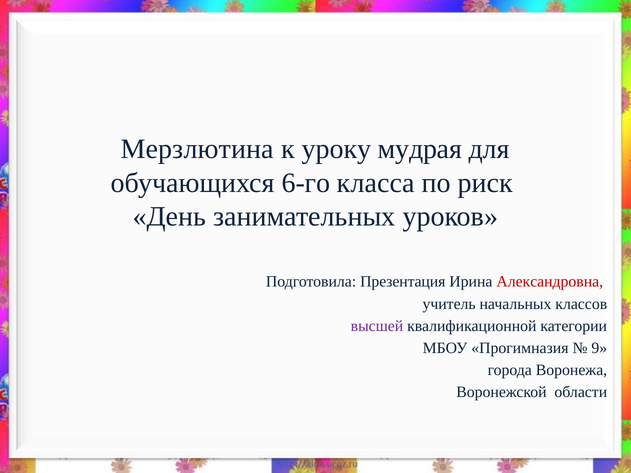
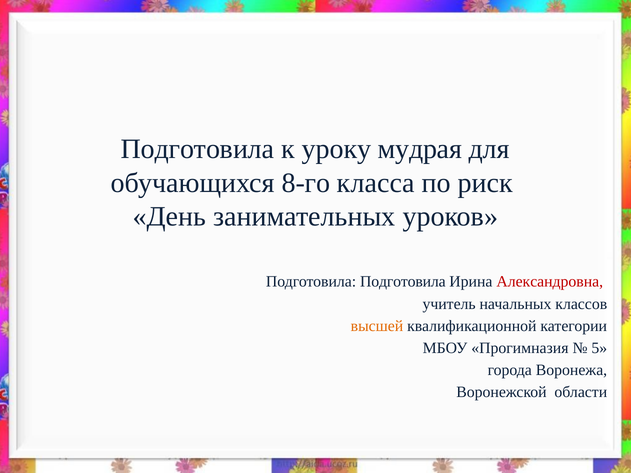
Мерзлютина at (197, 149): Мерзлютина -> Подготовила
6-го: 6-го -> 8-го
Подготовила Презентация: Презентация -> Подготовила
высшей colour: purple -> orange
9: 9 -> 5
